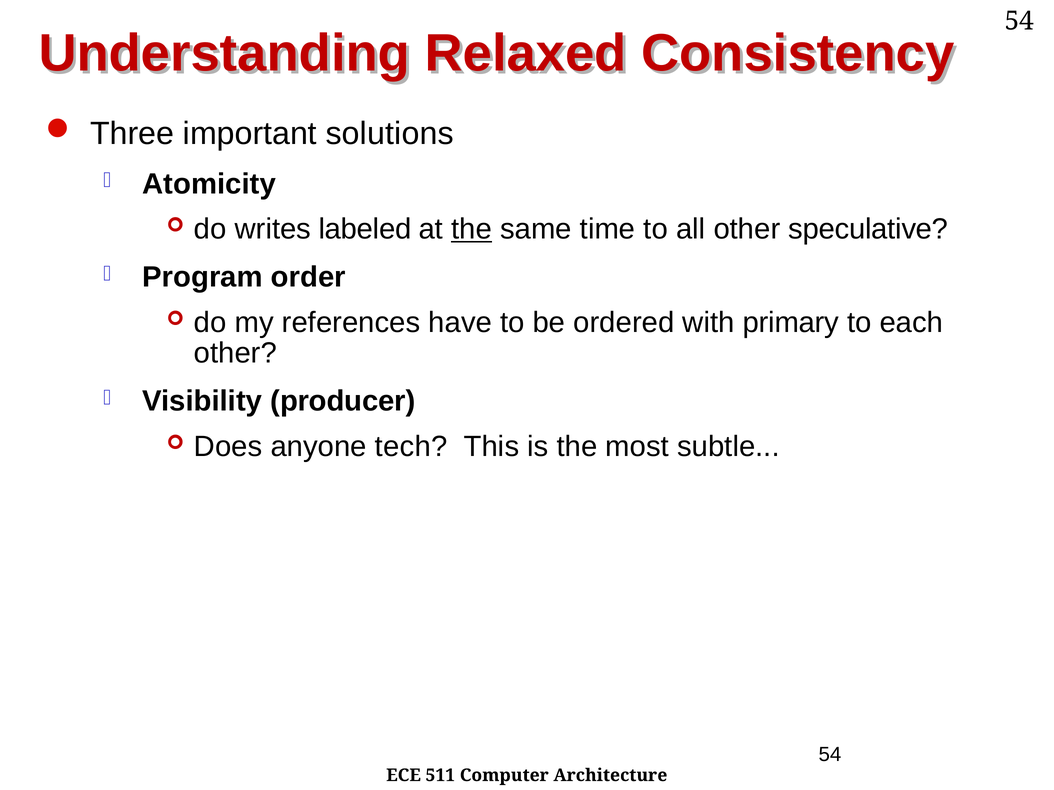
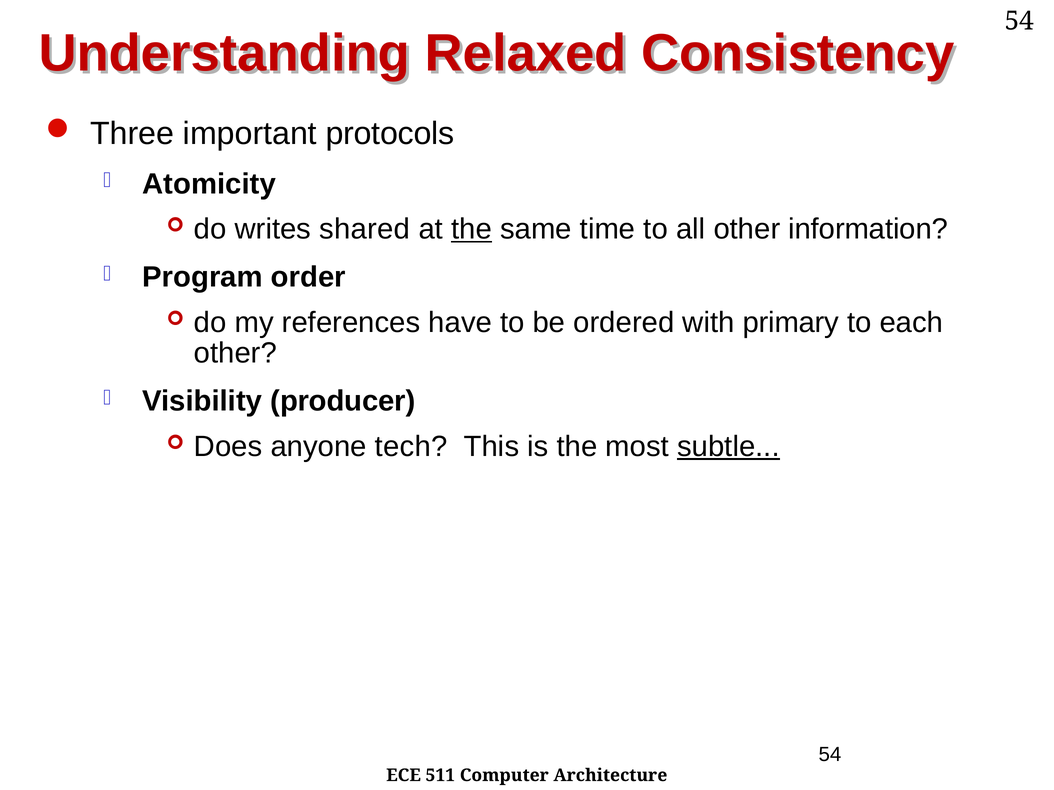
solutions: solutions -> protocols
labeled: labeled -> shared
speculative: speculative -> information
subtle underline: none -> present
